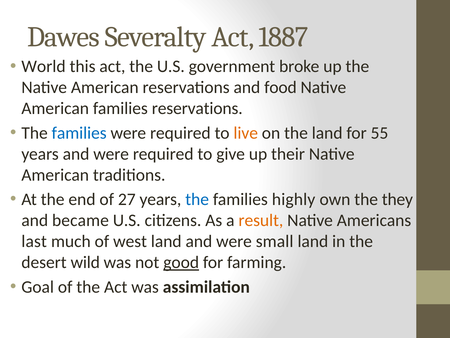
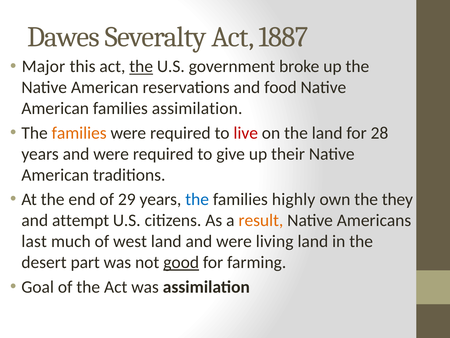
World: World -> Major
the at (141, 66) underline: none -> present
families reservations: reservations -> assimilation
families at (79, 133) colour: blue -> orange
live colour: orange -> red
55: 55 -> 28
27: 27 -> 29
became: became -> attempt
small: small -> living
wild: wild -> part
